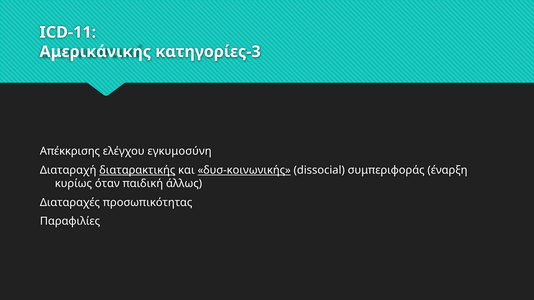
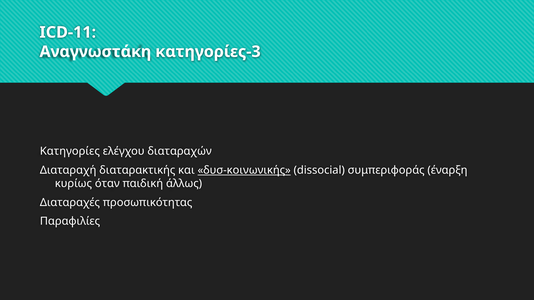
Αμερικάνικης: Αμερικάνικης -> Αναγνωστάκη
Απέκκρισης: Απέκκρισης -> Κατηγορίες
εγκυμοσύνη: εγκυμοσύνη -> διαταραχών
διαταρακτικής underline: present -> none
